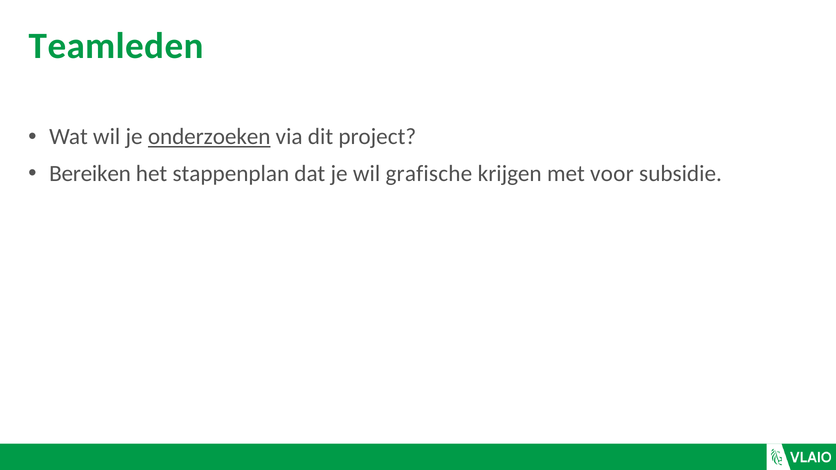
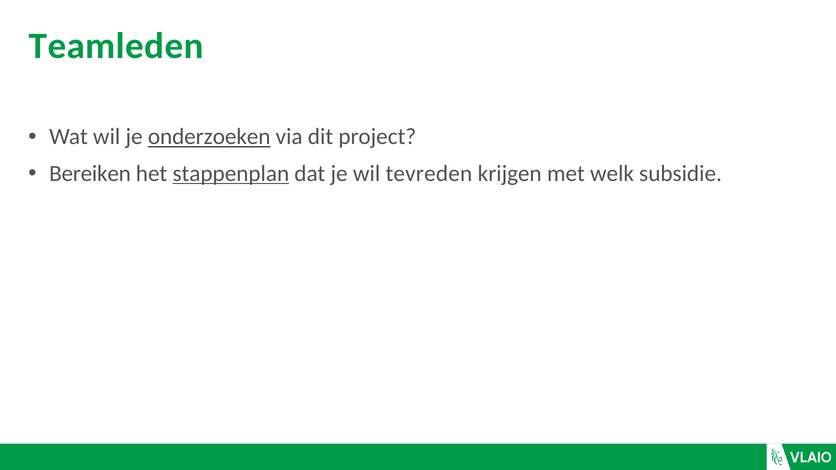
stappenplan underline: none -> present
grafische: grafische -> tevreden
voor: voor -> welk
